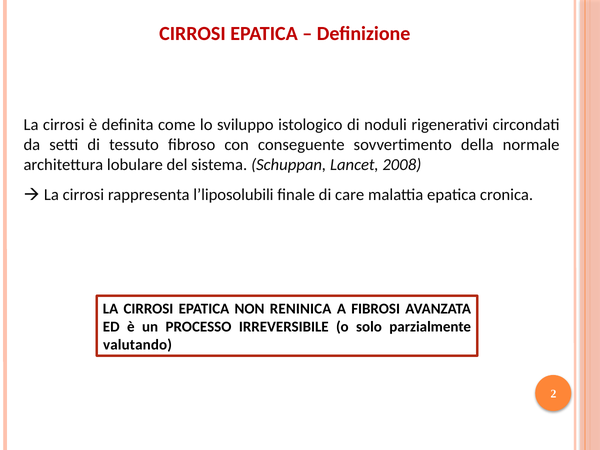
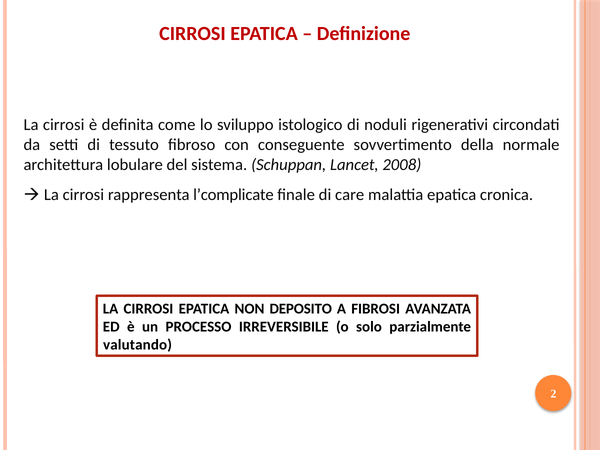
l’liposolubili: l’liposolubili -> l’complicate
RENINICA: RENINICA -> DEPOSITO
